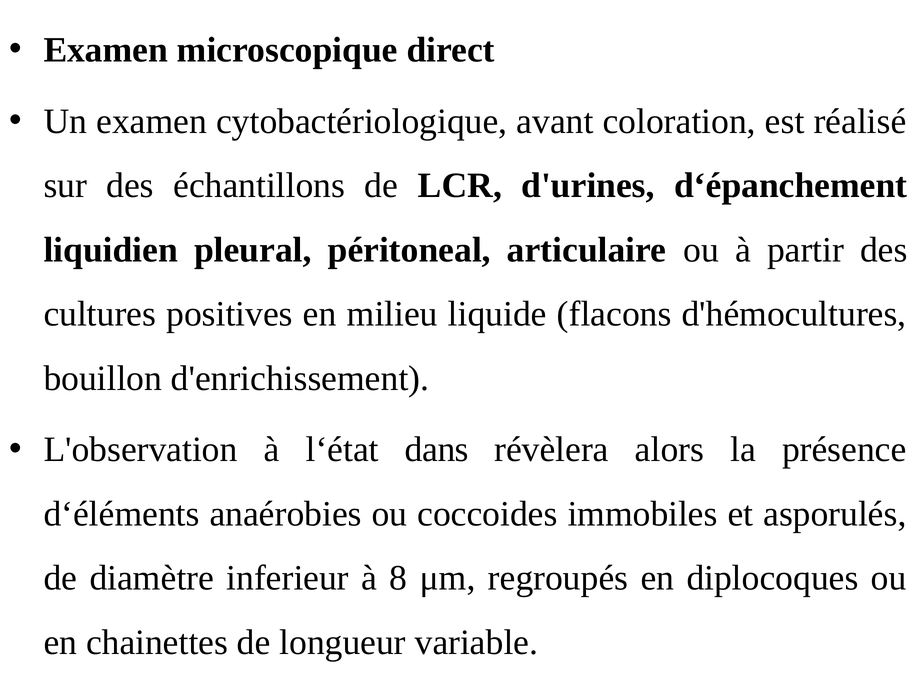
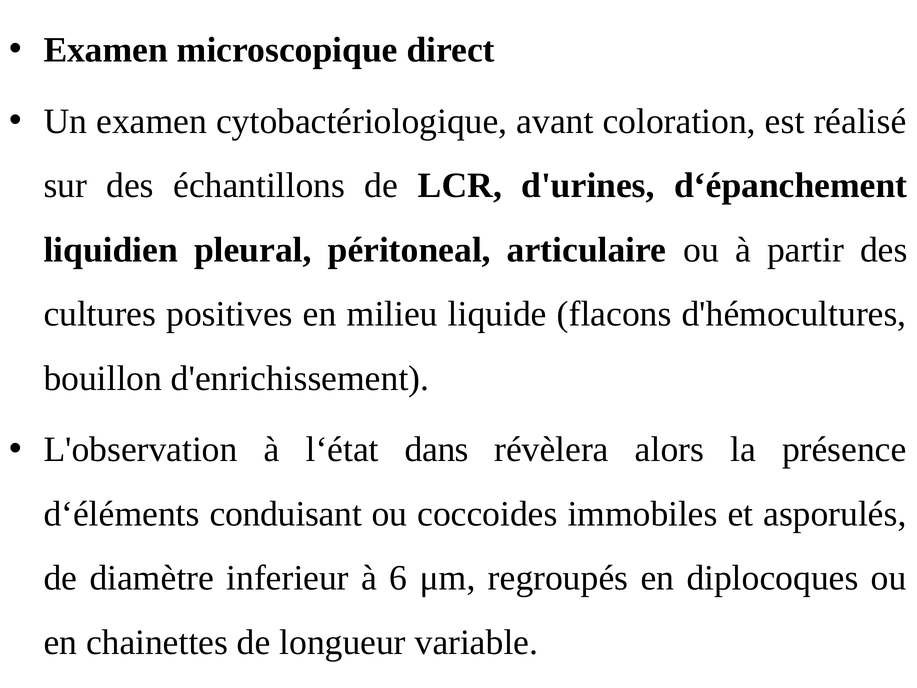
anaérobies: anaérobies -> conduisant
8: 8 -> 6
